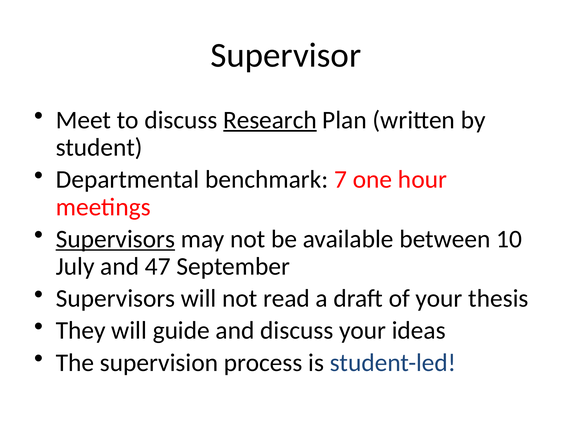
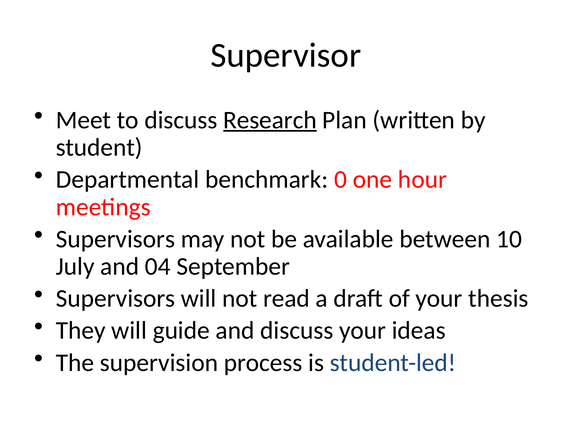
7: 7 -> 0
Supervisors at (115, 239) underline: present -> none
47: 47 -> 04
